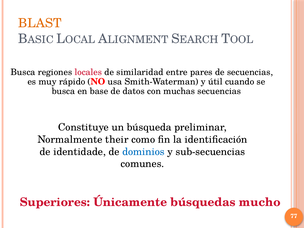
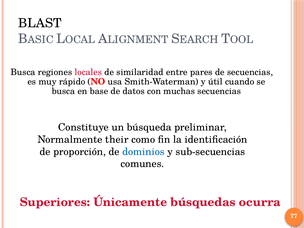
BLAST colour: orange -> black
identidade: identidade -> proporción
mucho: mucho -> ocurra
